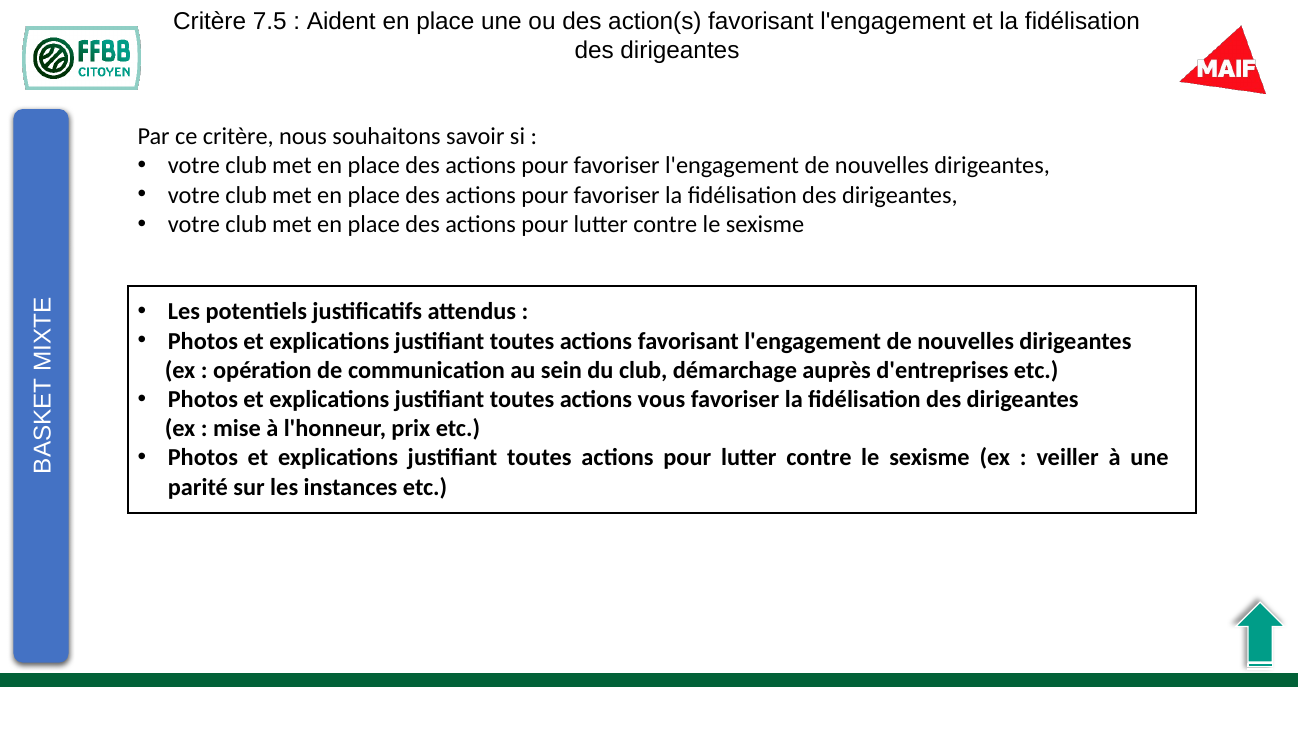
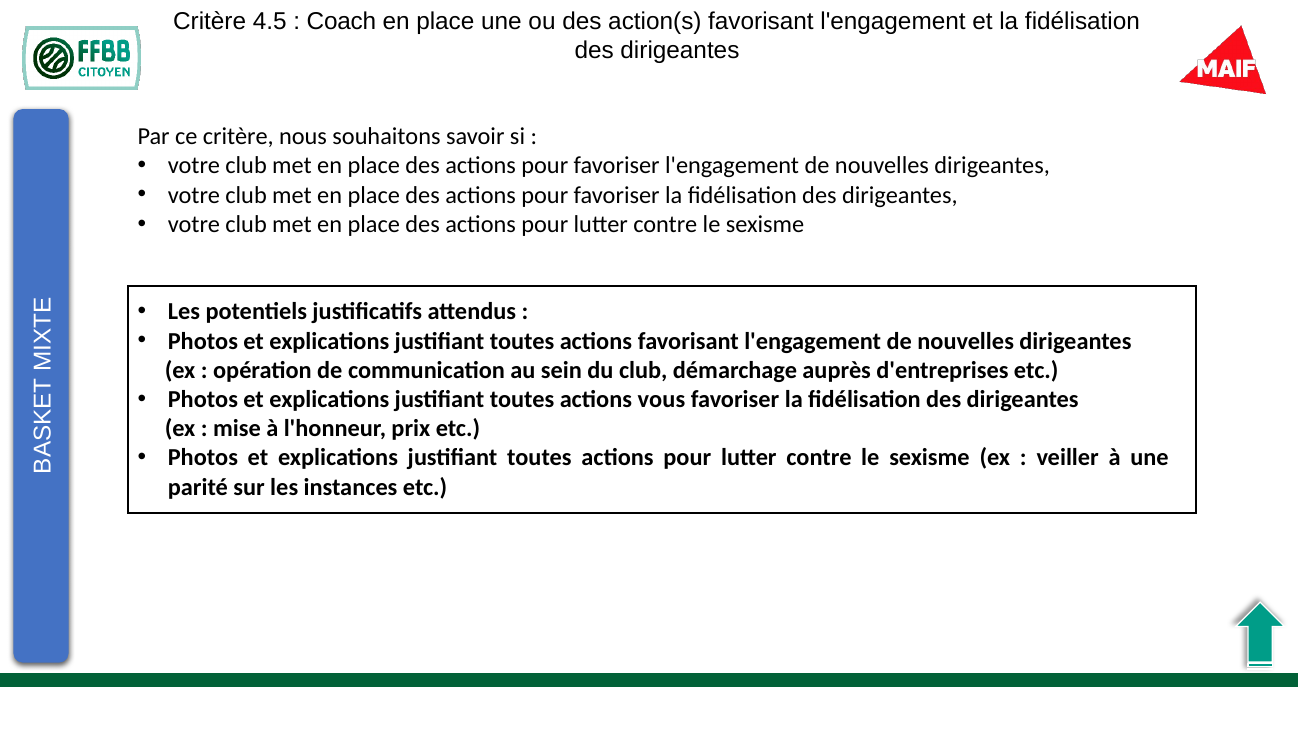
7.5: 7.5 -> 4.5
Aident: Aident -> Coach
